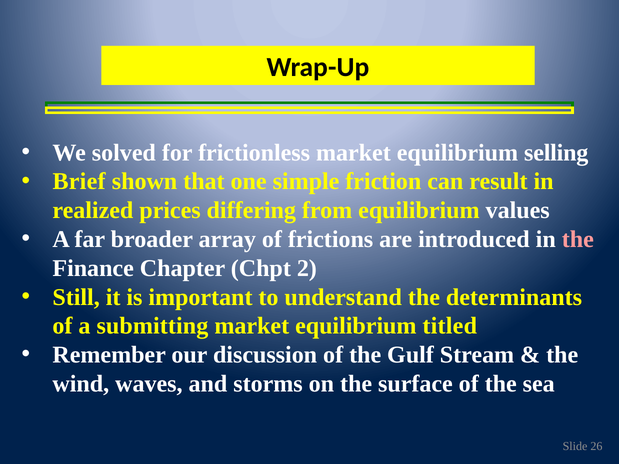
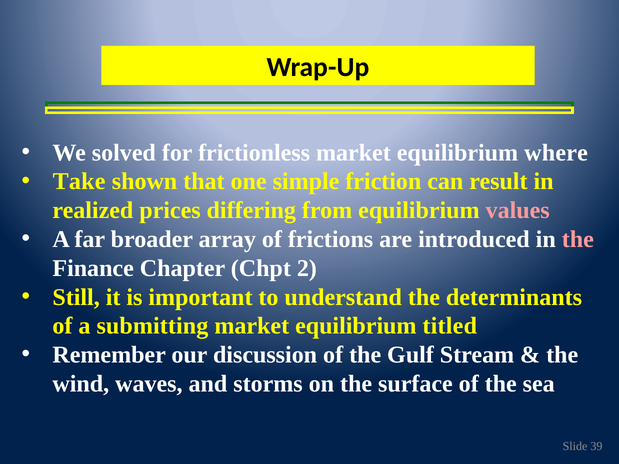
selling: selling -> where
Brief: Brief -> Take
values colour: white -> pink
26: 26 -> 39
